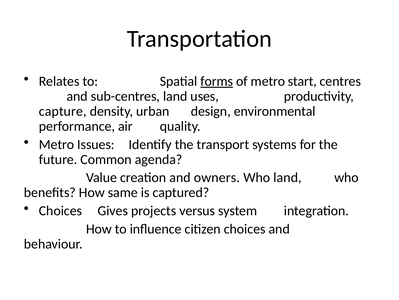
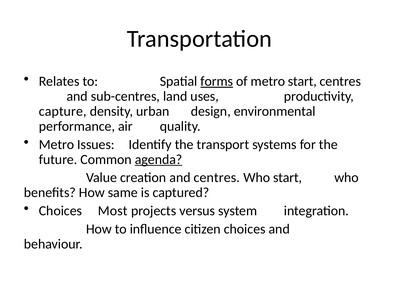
agenda underline: none -> present
and owners: owners -> centres
Who land: land -> start
Gives: Gives -> Most
